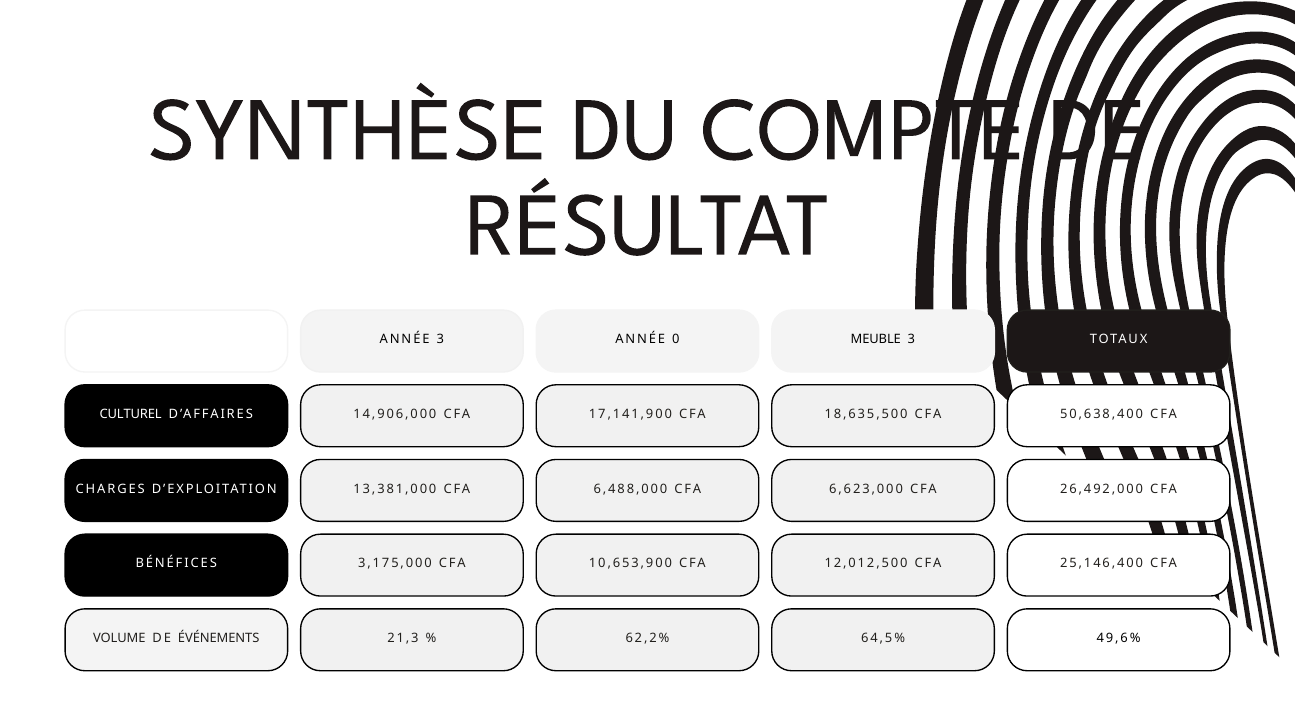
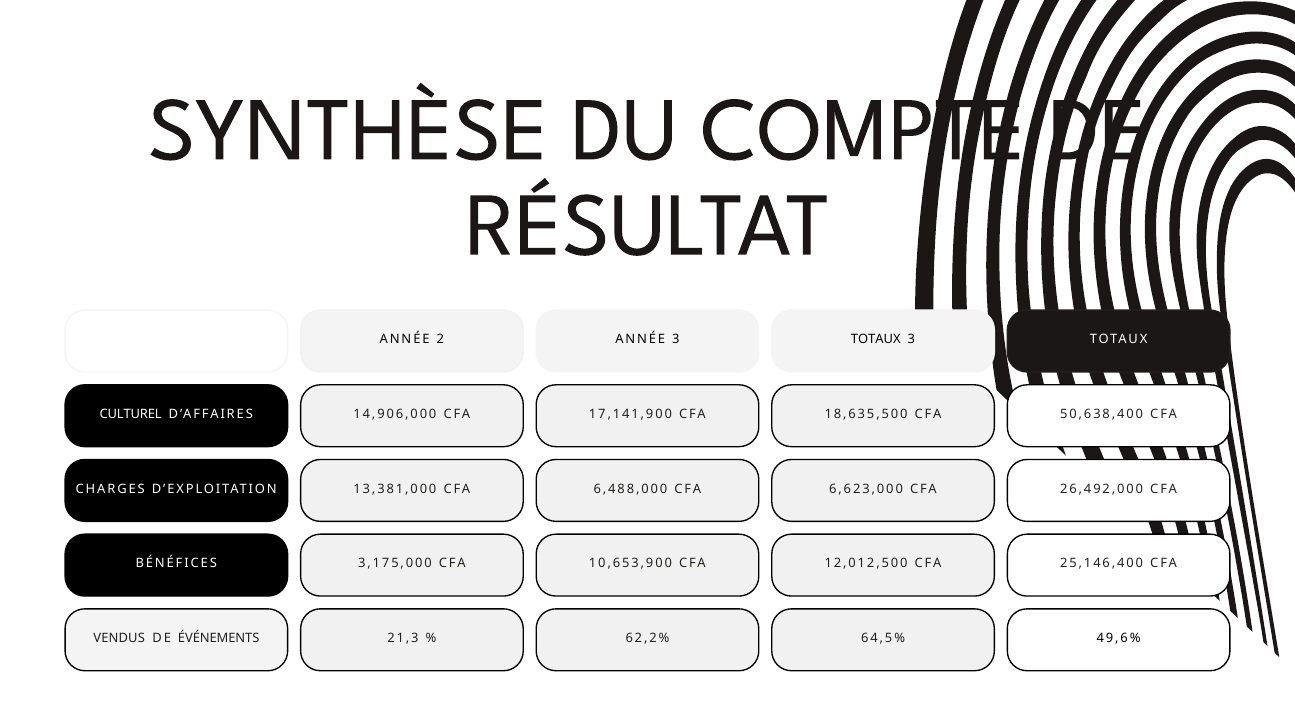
ANNÉE 3: 3 -> 2
ANNÉE 0: 0 -> 3
MEUBLE at (876, 340): MEUBLE -> TOTAUX
VOLUME: VOLUME -> VENDUS
